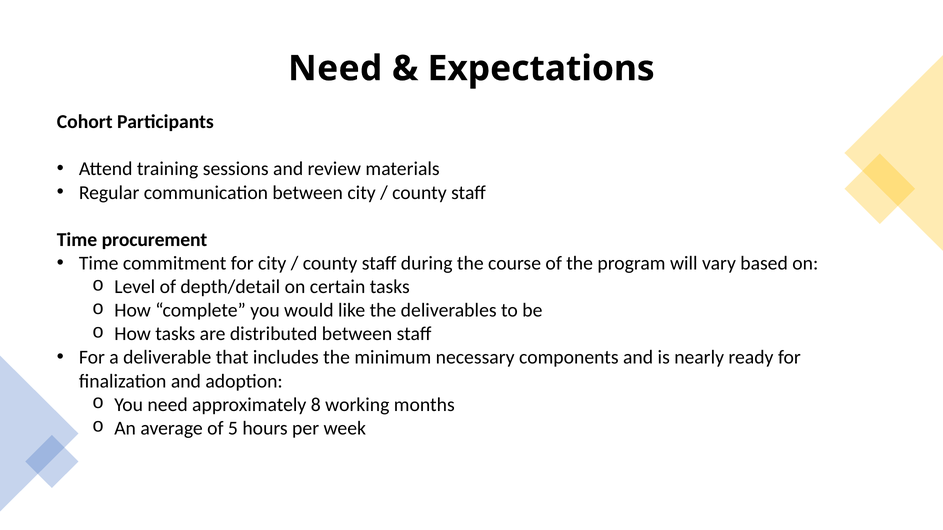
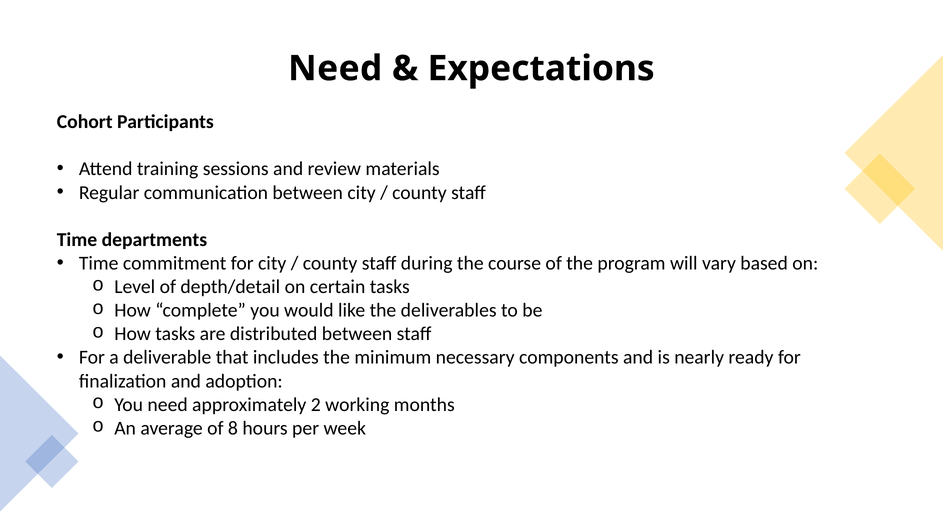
procurement: procurement -> departments
8: 8 -> 2
5: 5 -> 8
